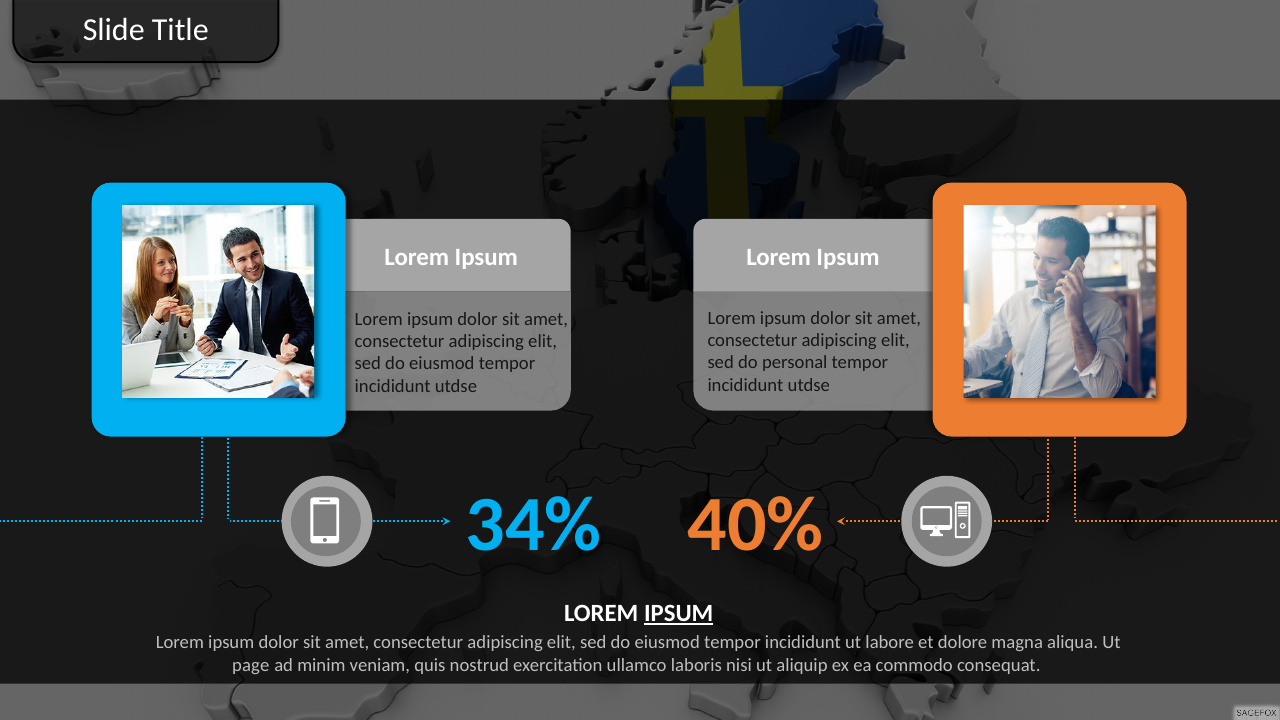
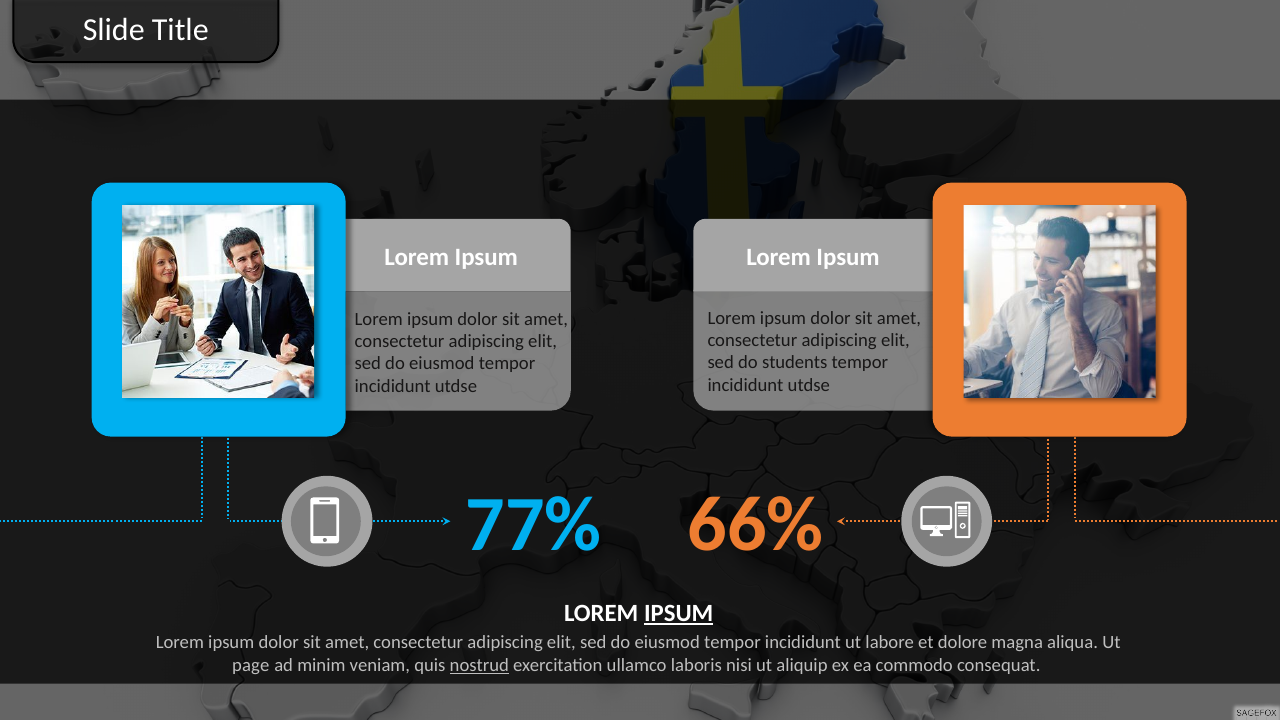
personal: personal -> students
34%: 34% -> 77%
40%: 40% -> 66%
nostrud underline: none -> present
